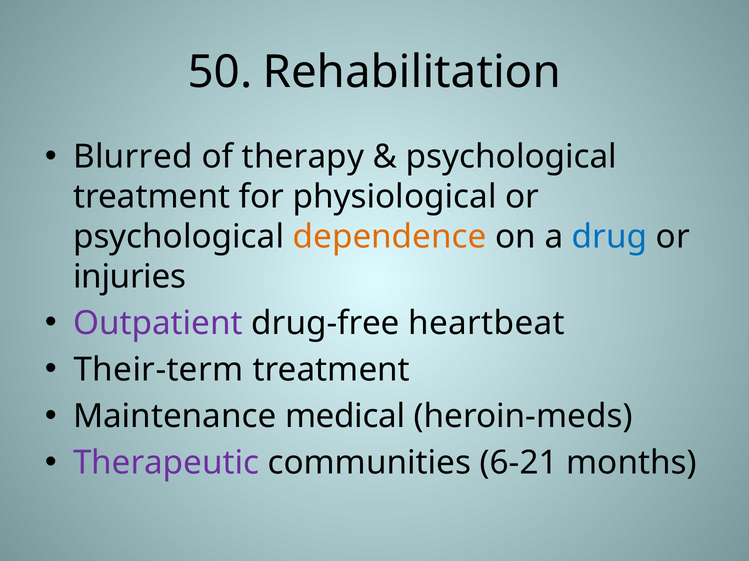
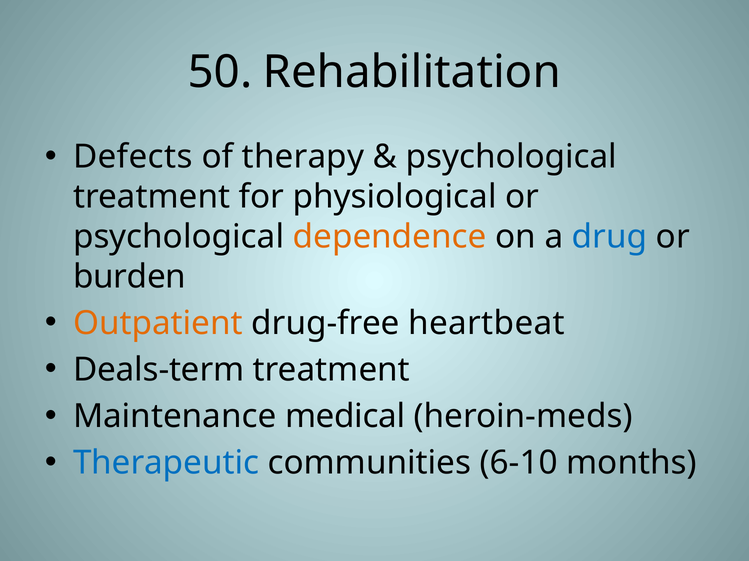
Blurred: Blurred -> Defects
injuries: injuries -> burden
Outpatient colour: purple -> orange
Their-term: Their-term -> Deals-term
Therapeutic colour: purple -> blue
6-21: 6-21 -> 6-10
